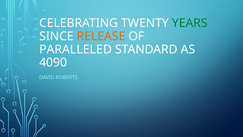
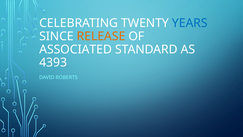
YEARS colour: green -> blue
PARALLELED: PARALLELED -> ASSOCIATED
4090: 4090 -> 4393
